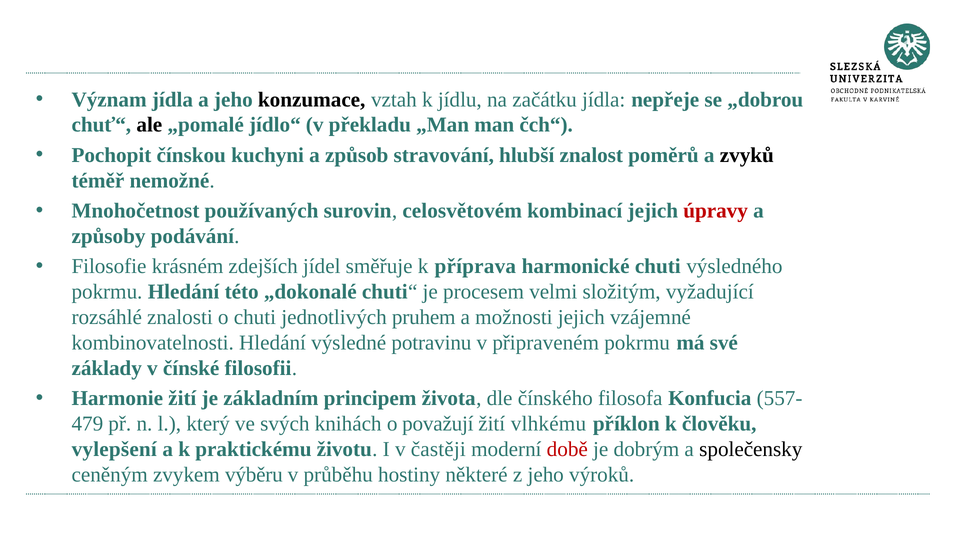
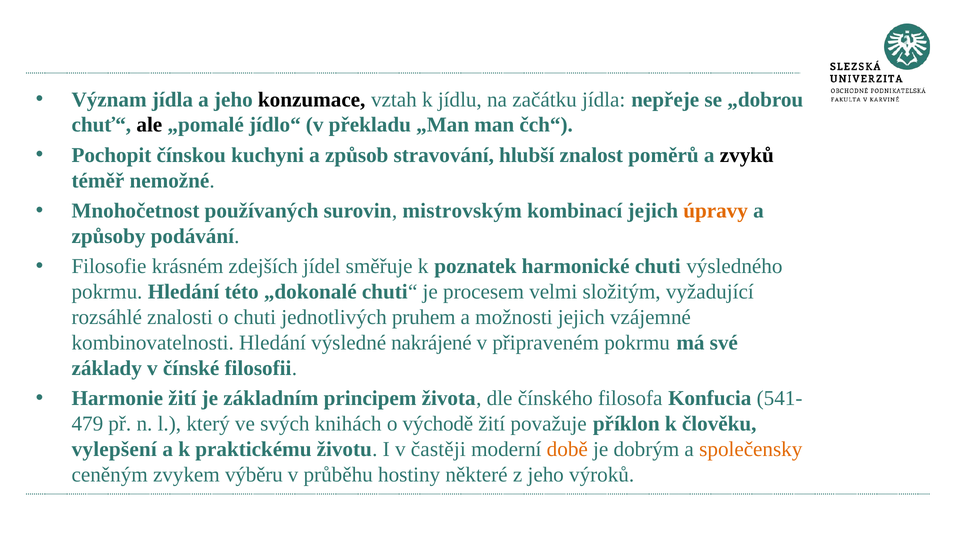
celosvětovém: celosvětovém -> mistrovským
úpravy colour: red -> orange
příprava: příprava -> poznatek
potravinu: potravinu -> nakrájené
557-: 557- -> 541-
považují: považují -> východě
vlhkému: vlhkému -> považuje
době colour: red -> orange
společensky colour: black -> orange
